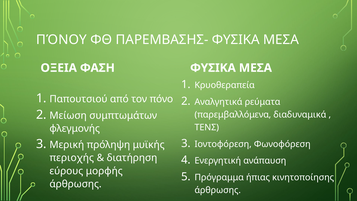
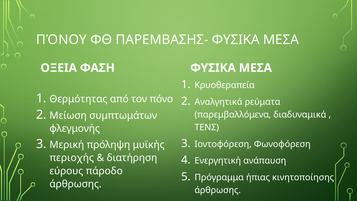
Παπουτσιού: Παπουτσιού -> Θερμότητας
μορφής: μορφής -> πάροδο
